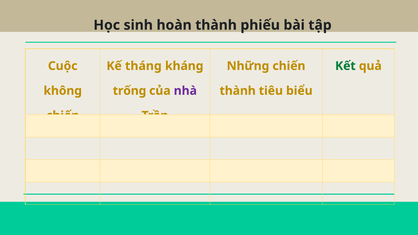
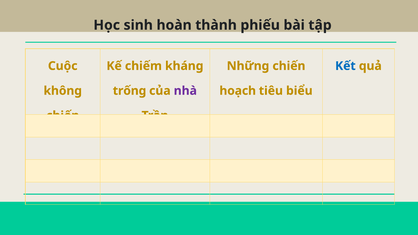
tháng: tháng -> chiếm
Kết colour: green -> blue
thành at (238, 91): thành -> hoạch
